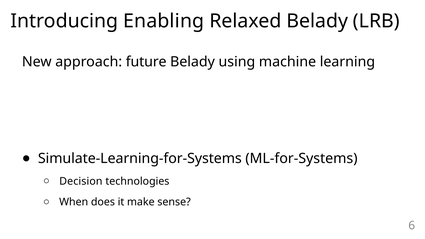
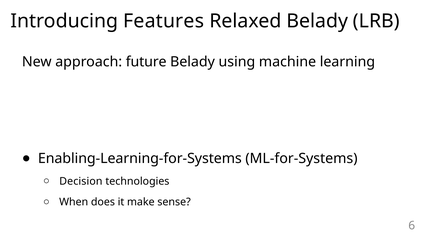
Enabling: Enabling -> Features
Simulate-Learning-for-Systems: Simulate-Learning-for-Systems -> Enabling-Learning-for-Systems
